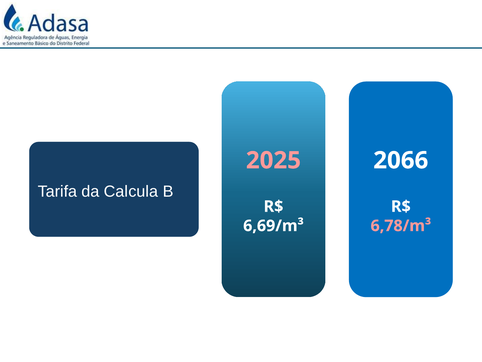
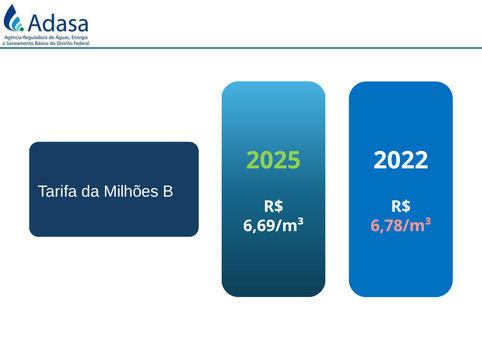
2025 colour: pink -> light green
2066: 2066 -> 2022
Calcula: Calcula -> Milhões
